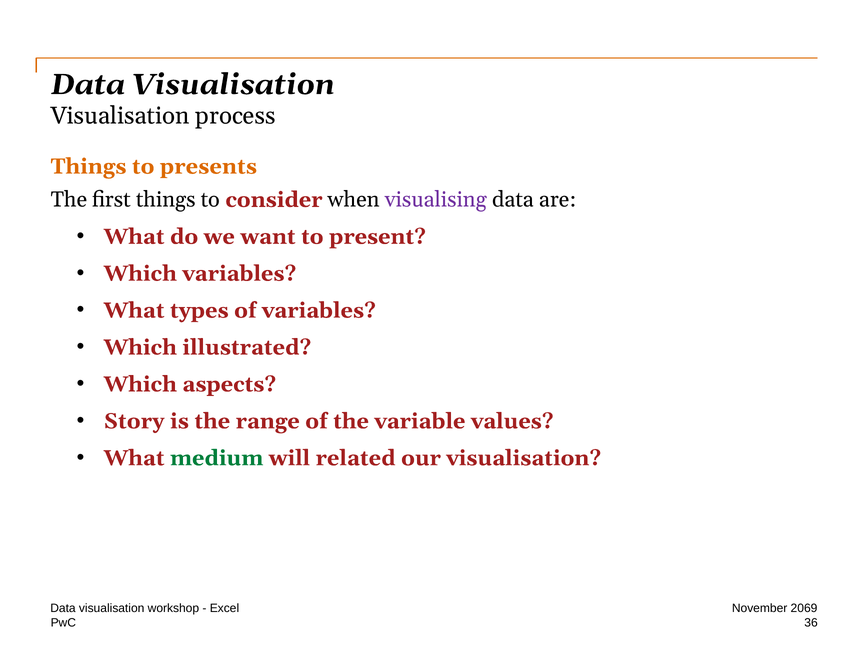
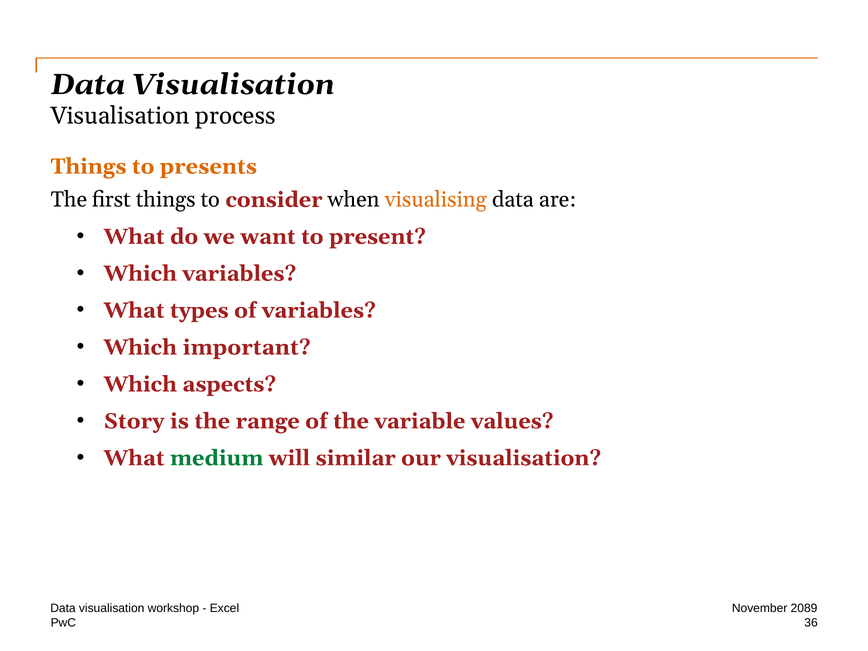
visualising colour: purple -> orange
illustrated: illustrated -> important
related: related -> similar
2069: 2069 -> 2089
